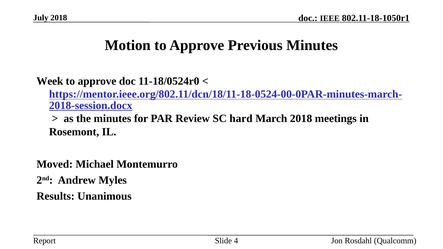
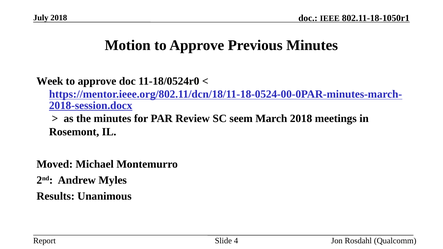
hard: hard -> seem
